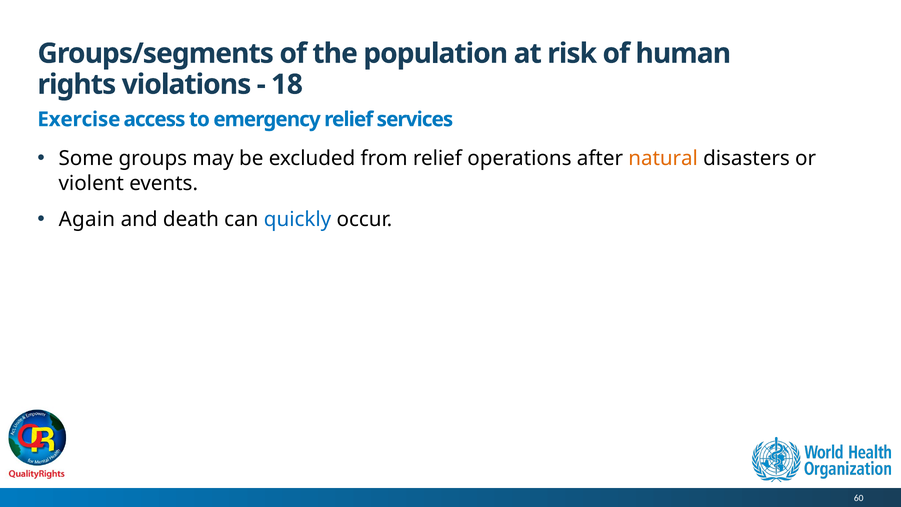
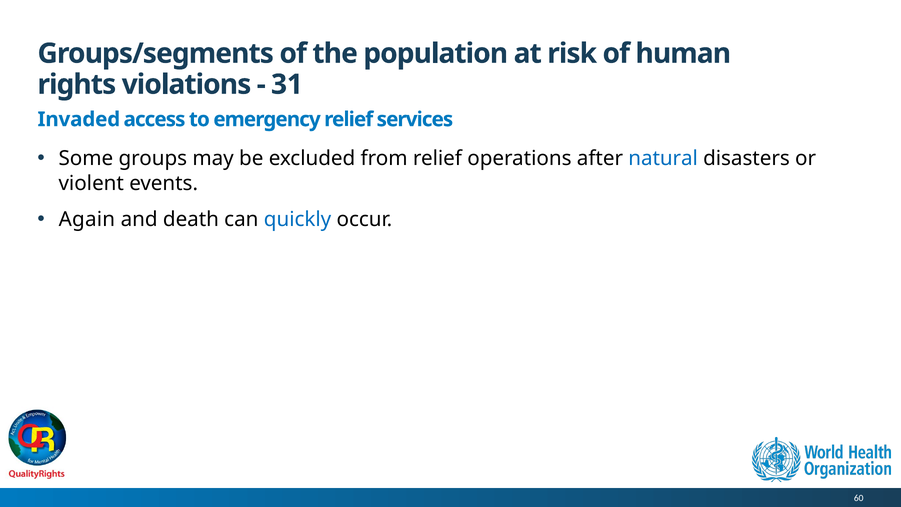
18: 18 -> 31
Exercise: Exercise -> Invaded
natural colour: orange -> blue
